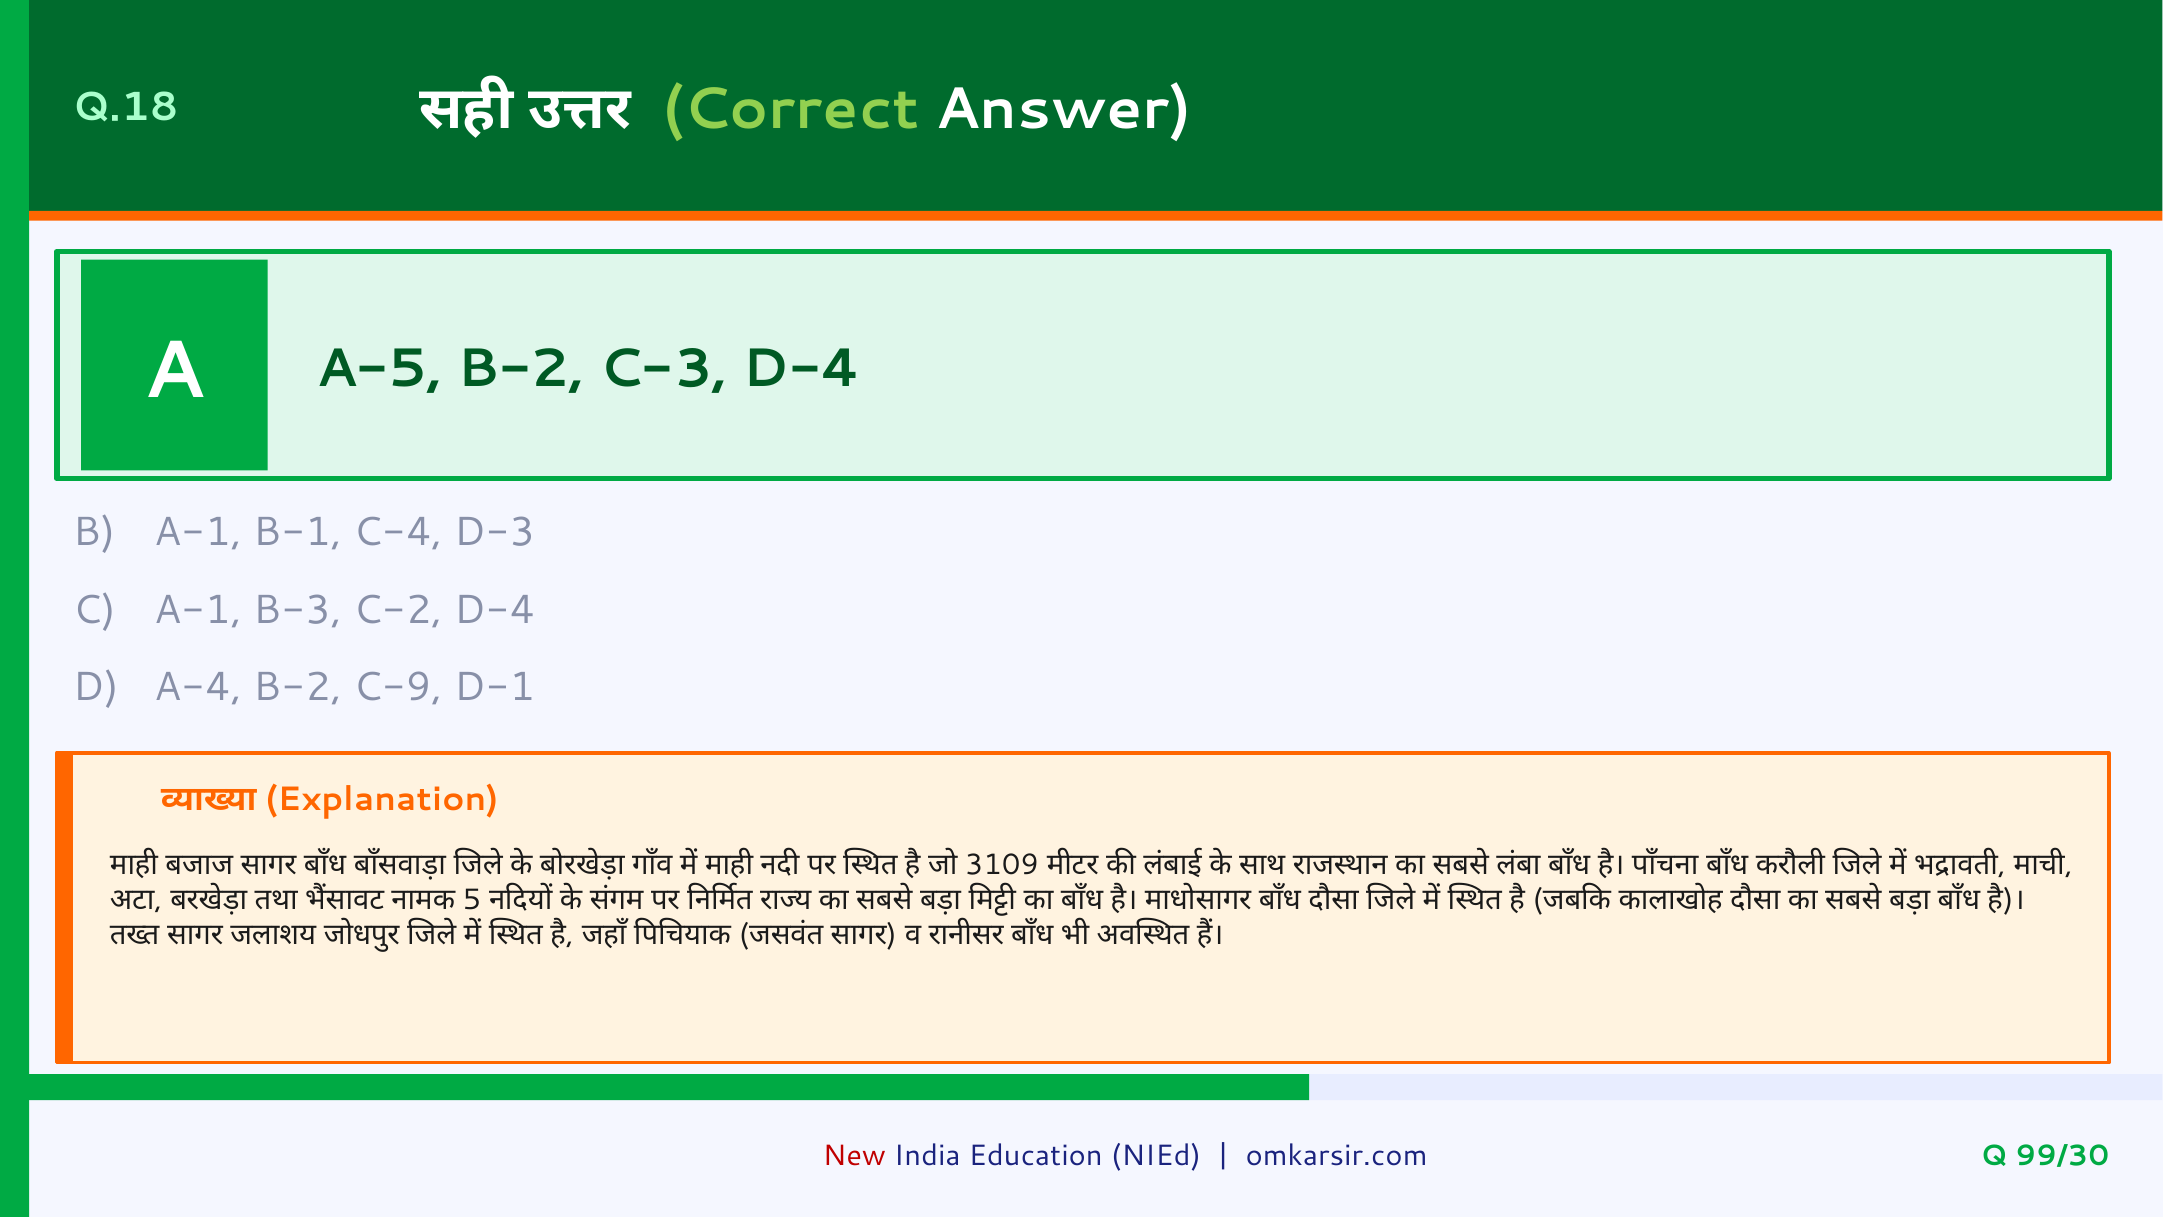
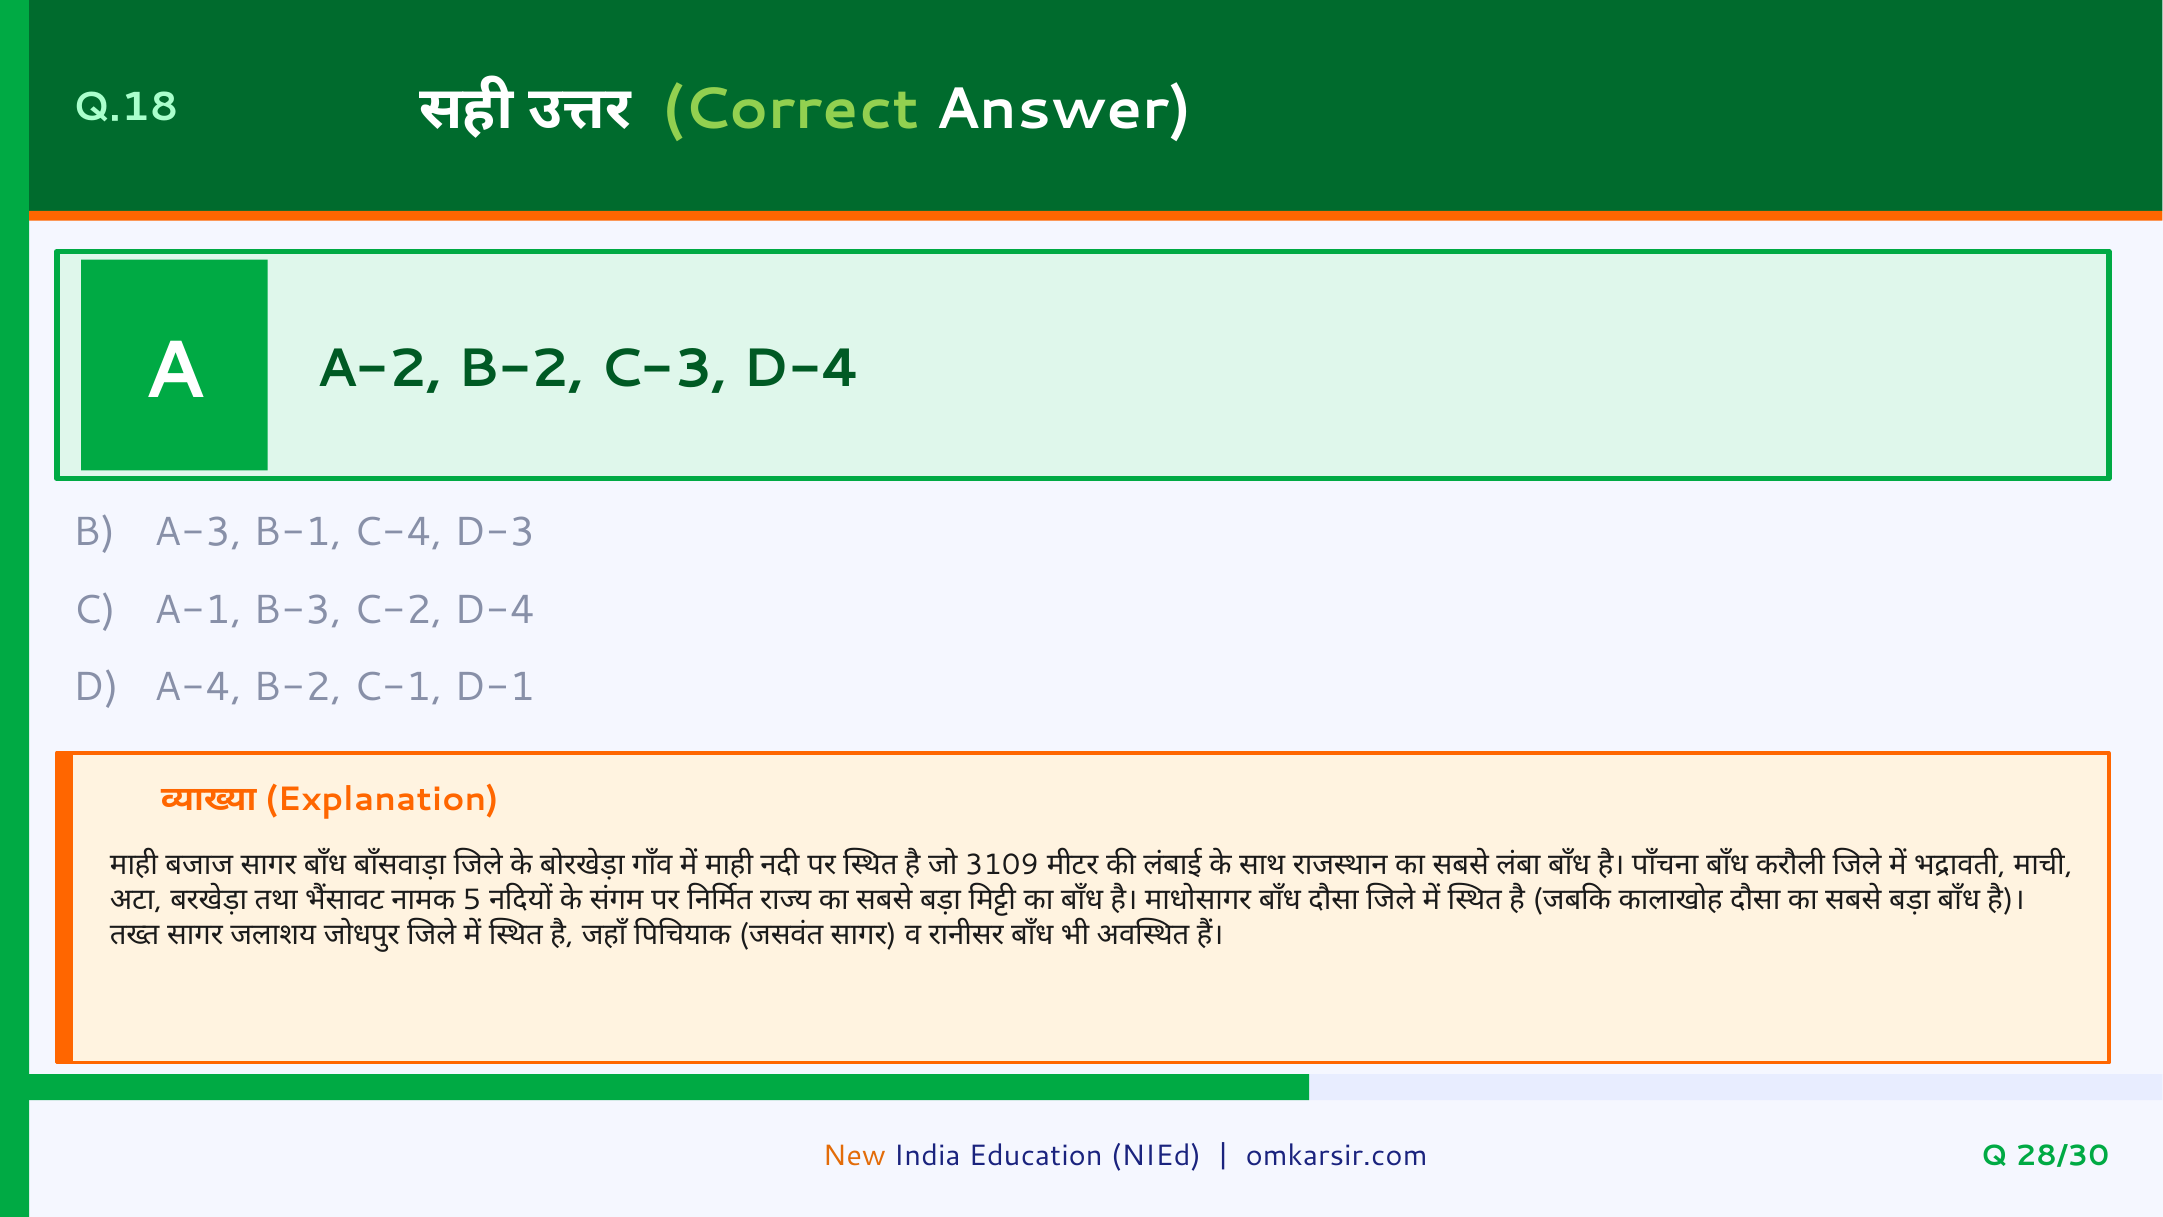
A-5: A-5 -> A-2
B A-1: A-1 -> A-3
C-9: C-9 -> C-1
New colour: red -> orange
99/30: 99/30 -> 28/30
